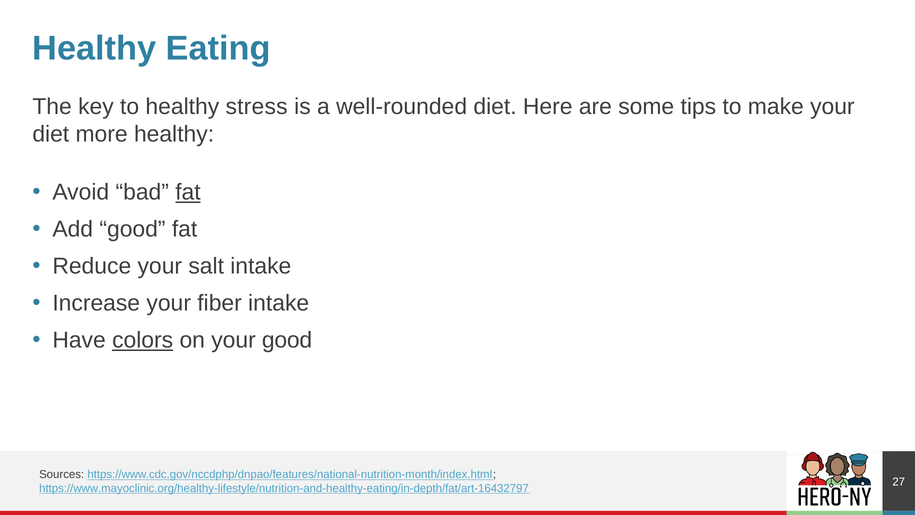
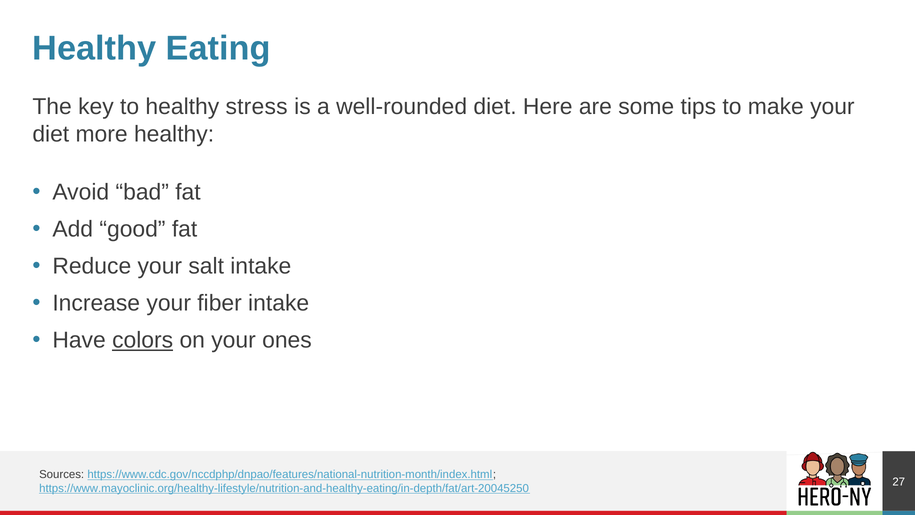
fat at (188, 192) underline: present -> none
your good: good -> ones
https://www.mayoclinic.org/healthy-lifestyle/nutrition-and-healthy-eating/in-depth/fat/art-16432797: https://www.mayoclinic.org/healthy-lifestyle/nutrition-and-healthy-eating/in-depth/fat/art-16432797 -> https://www.mayoclinic.org/healthy-lifestyle/nutrition-and-healthy-eating/in-depth/fat/art-20045250
